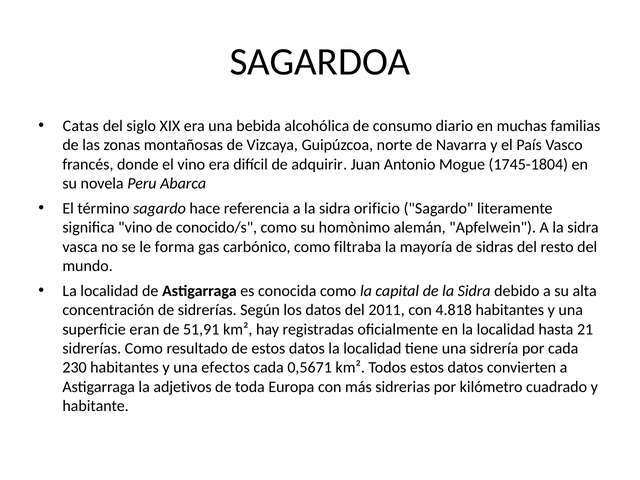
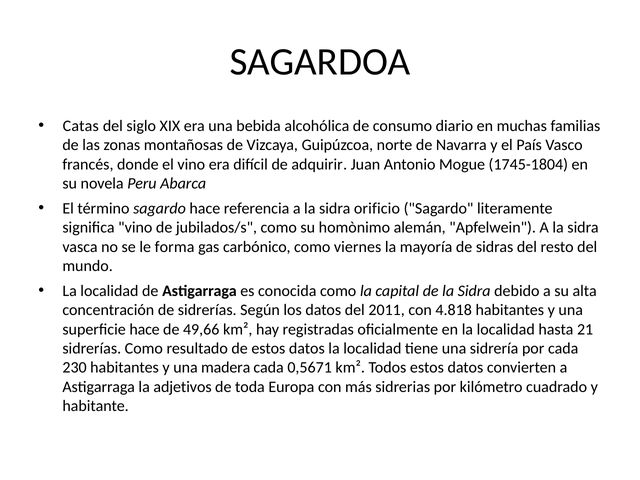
conocido/s: conocido/s -> jubilados/s
filtraba: filtraba -> viernes
superficie eran: eran -> hace
51,91: 51,91 -> 49,66
efectos: efectos -> madera
